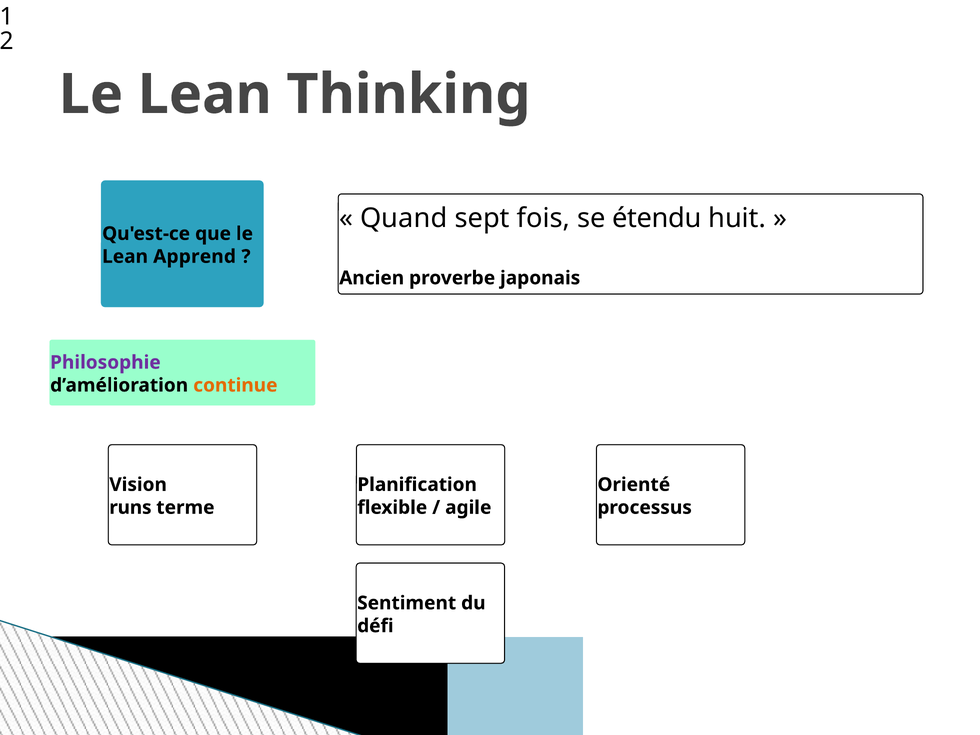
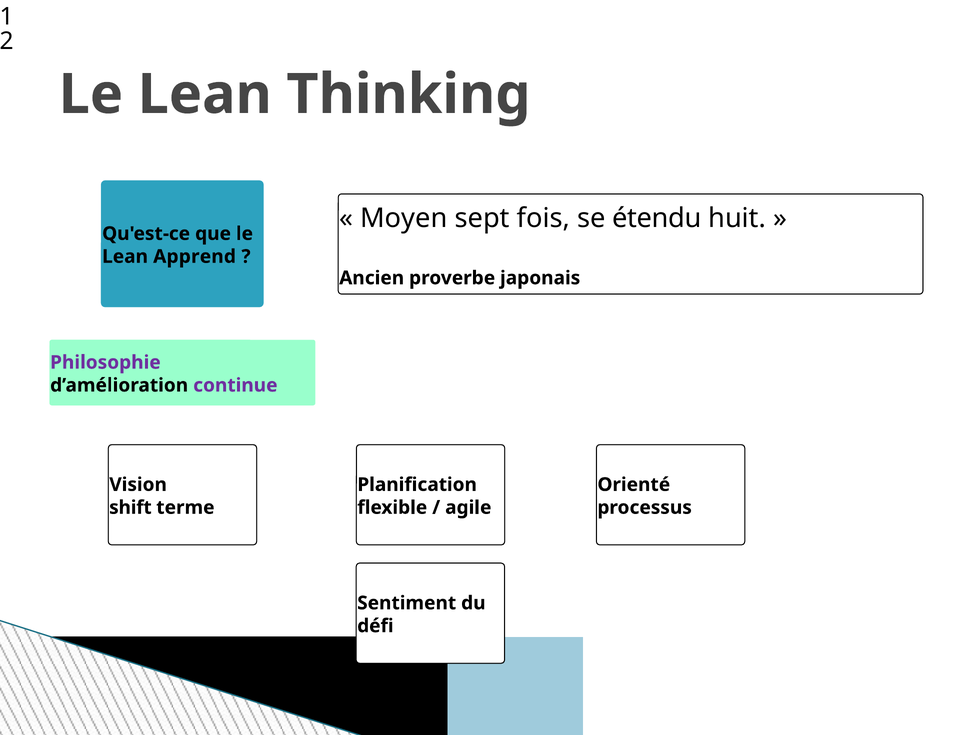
Quand: Quand -> Moyen
continue colour: orange -> purple
runs: runs -> shift
